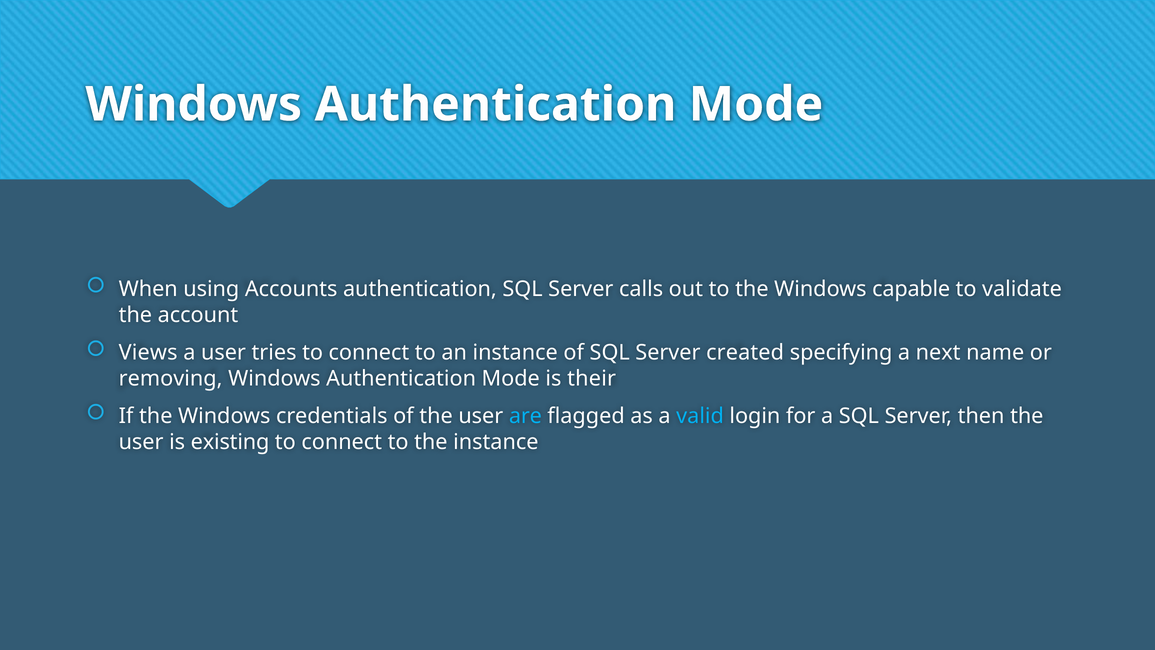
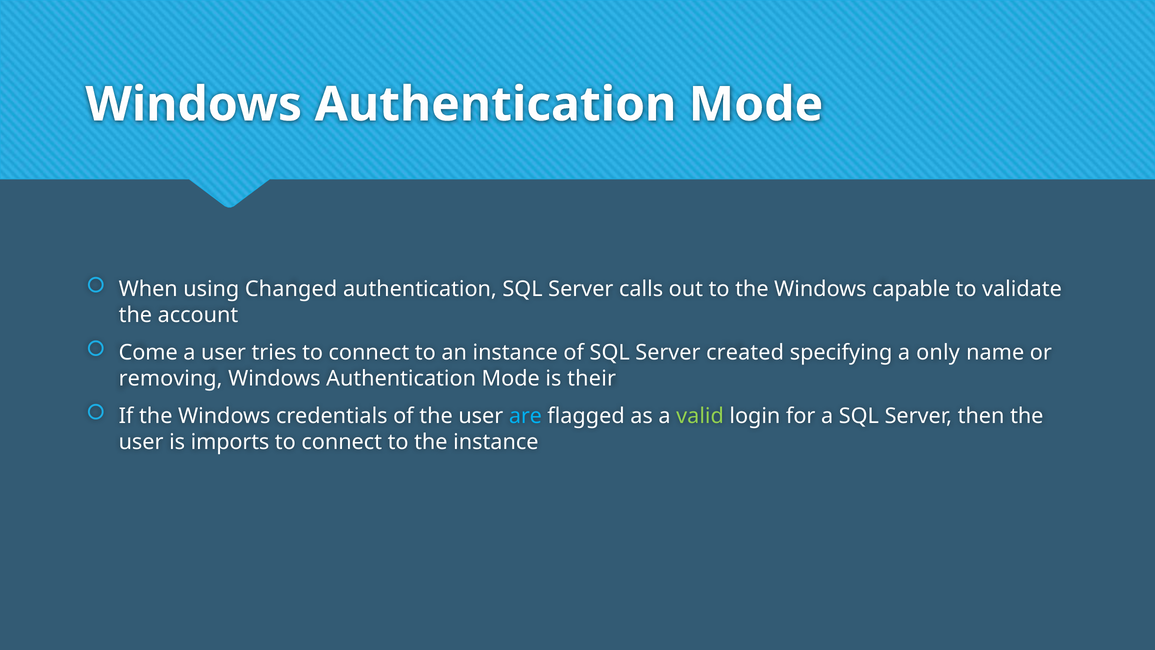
Accounts: Accounts -> Changed
Views: Views -> Come
next: next -> only
valid colour: light blue -> light green
existing: existing -> imports
